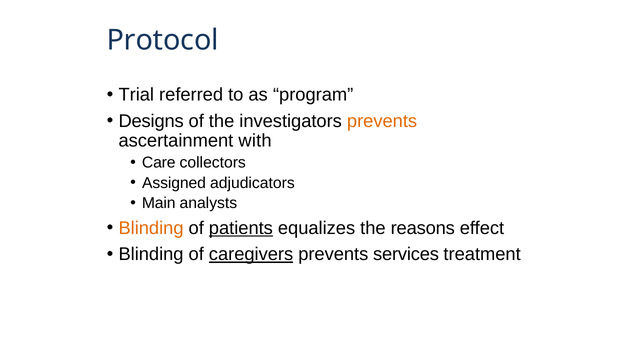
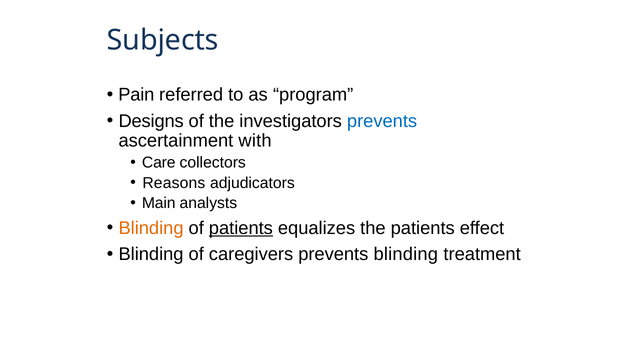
Protocol: Protocol -> Subjects
Trial: Trial -> Pain
prevents at (382, 121) colour: orange -> blue
Assigned: Assigned -> Reasons
the reasons: reasons -> patients
caregivers underline: present -> none
prevents services: services -> blinding
